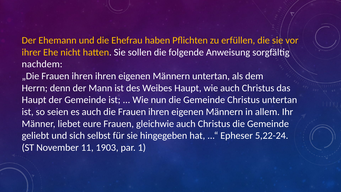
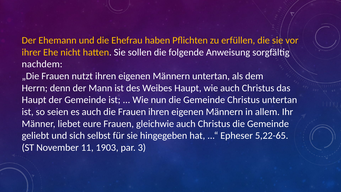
„Die Frauen ihren: ihren -> nutzt
5,22-24: 5,22-24 -> 5,22-65
1: 1 -> 3
